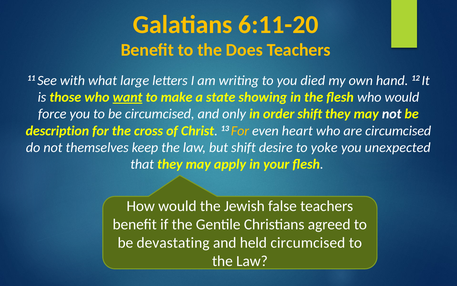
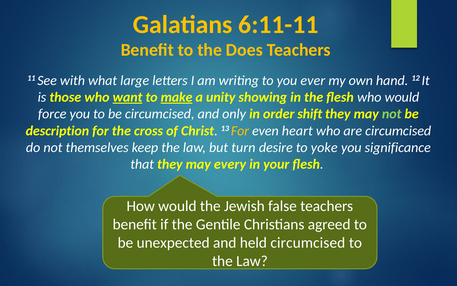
6:11-20: 6:11-20 -> 6:11-11
died: died -> ever
make underline: none -> present
state: state -> unity
not at (392, 114) colour: white -> light green
but shift: shift -> turn
unexpected: unexpected -> significance
apply: apply -> every
devastating: devastating -> unexpected
